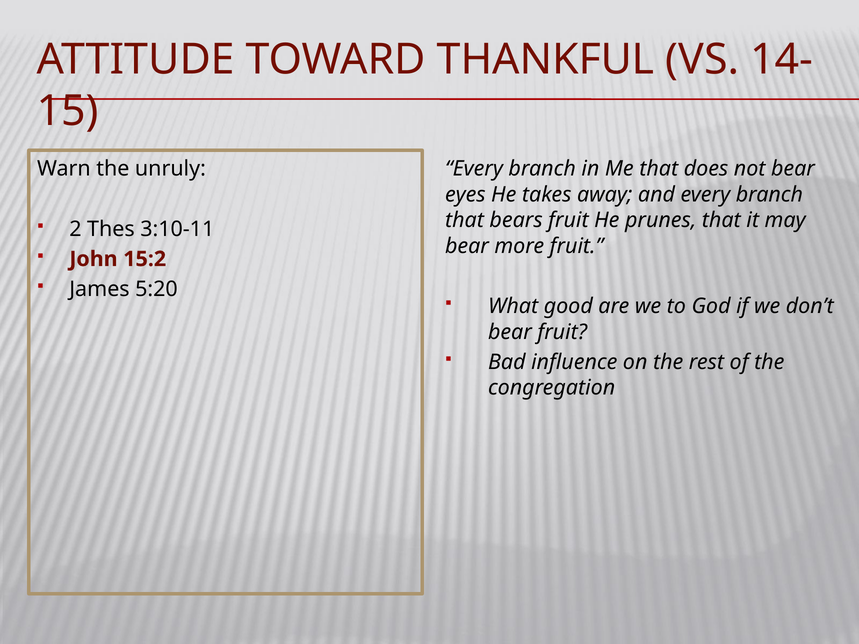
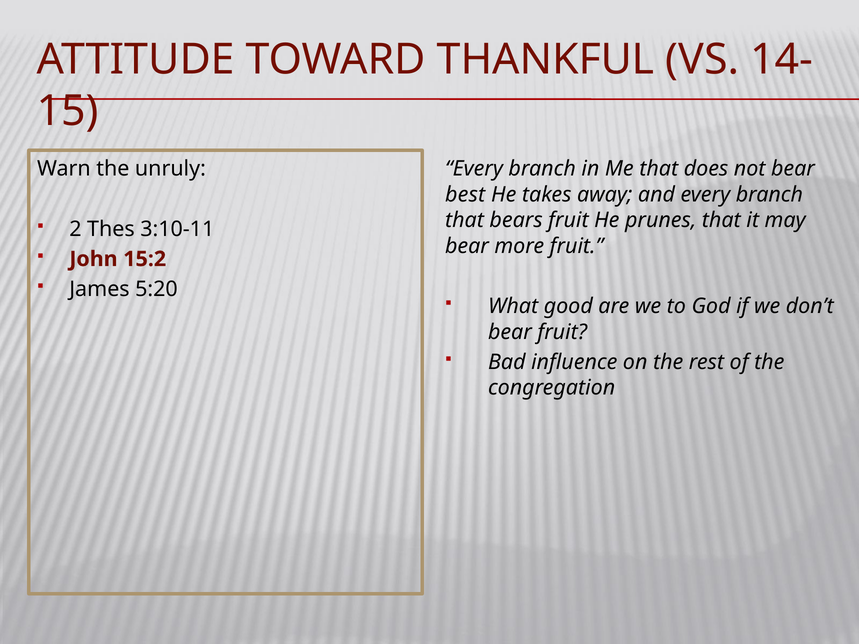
eyes: eyes -> best
